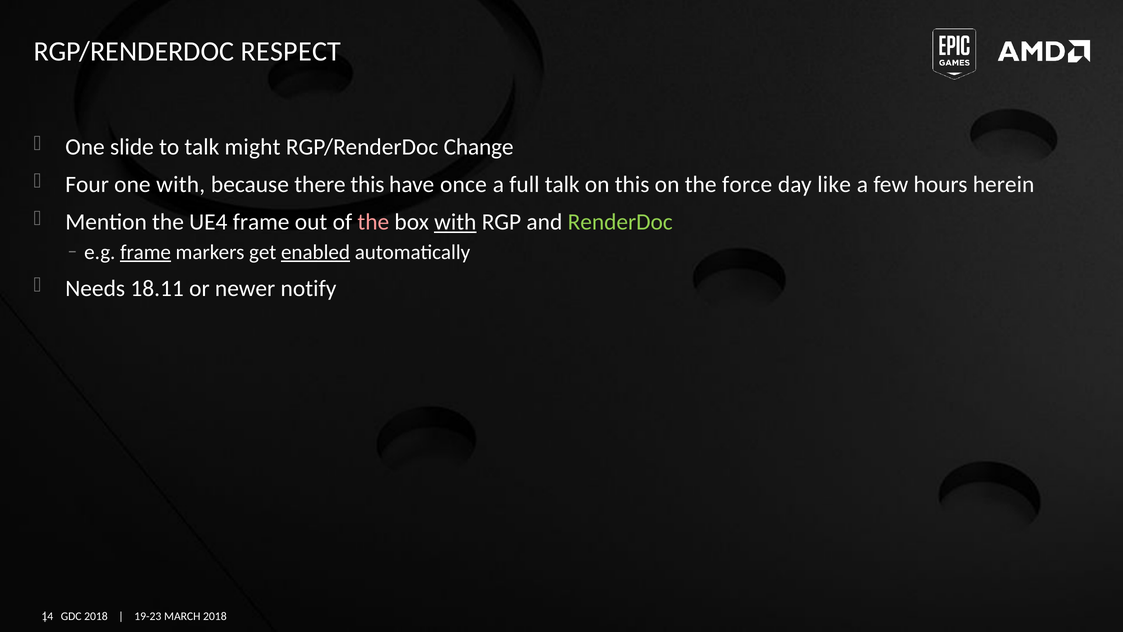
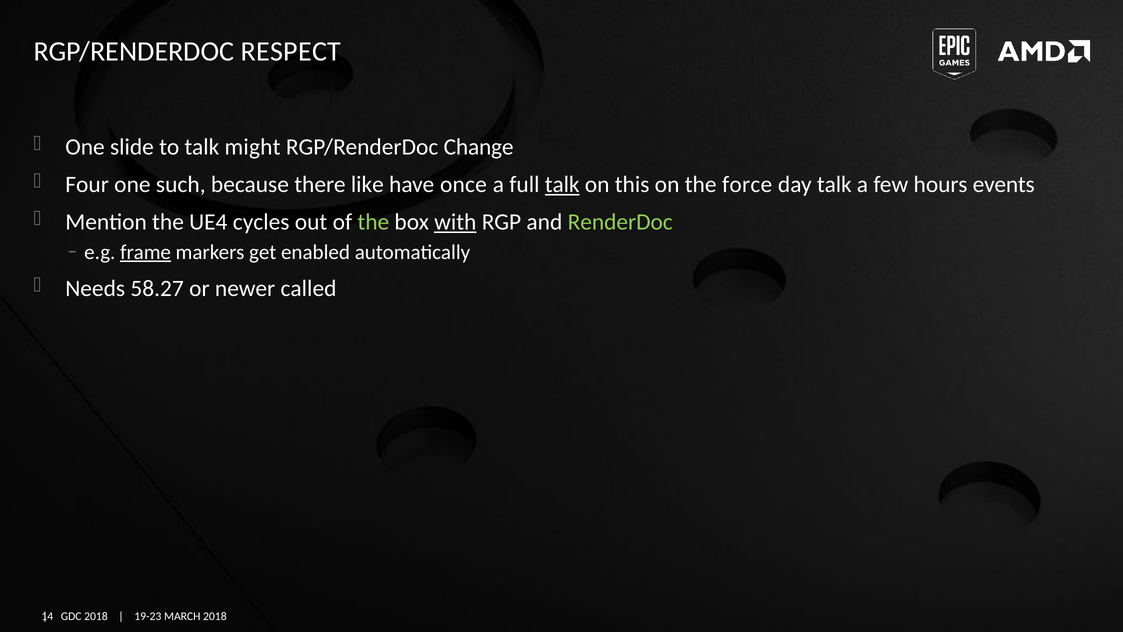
one with: with -> such
there this: this -> like
talk at (562, 185) underline: none -> present
day like: like -> talk
herein: herein -> events
UE4 frame: frame -> cycles
the at (373, 222) colour: pink -> light green
enabled underline: present -> none
18.11: 18.11 -> 58.27
notify: notify -> called
